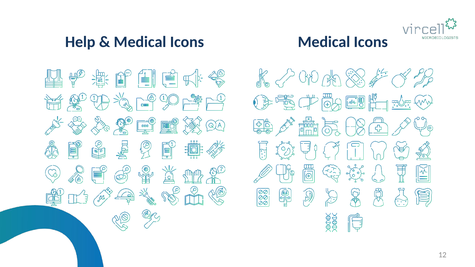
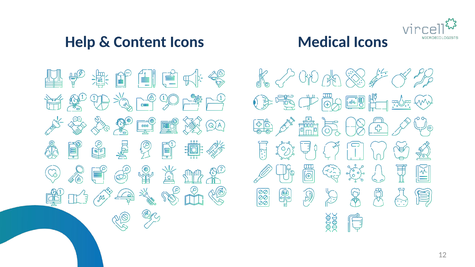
Medical at (140, 42): Medical -> Content
